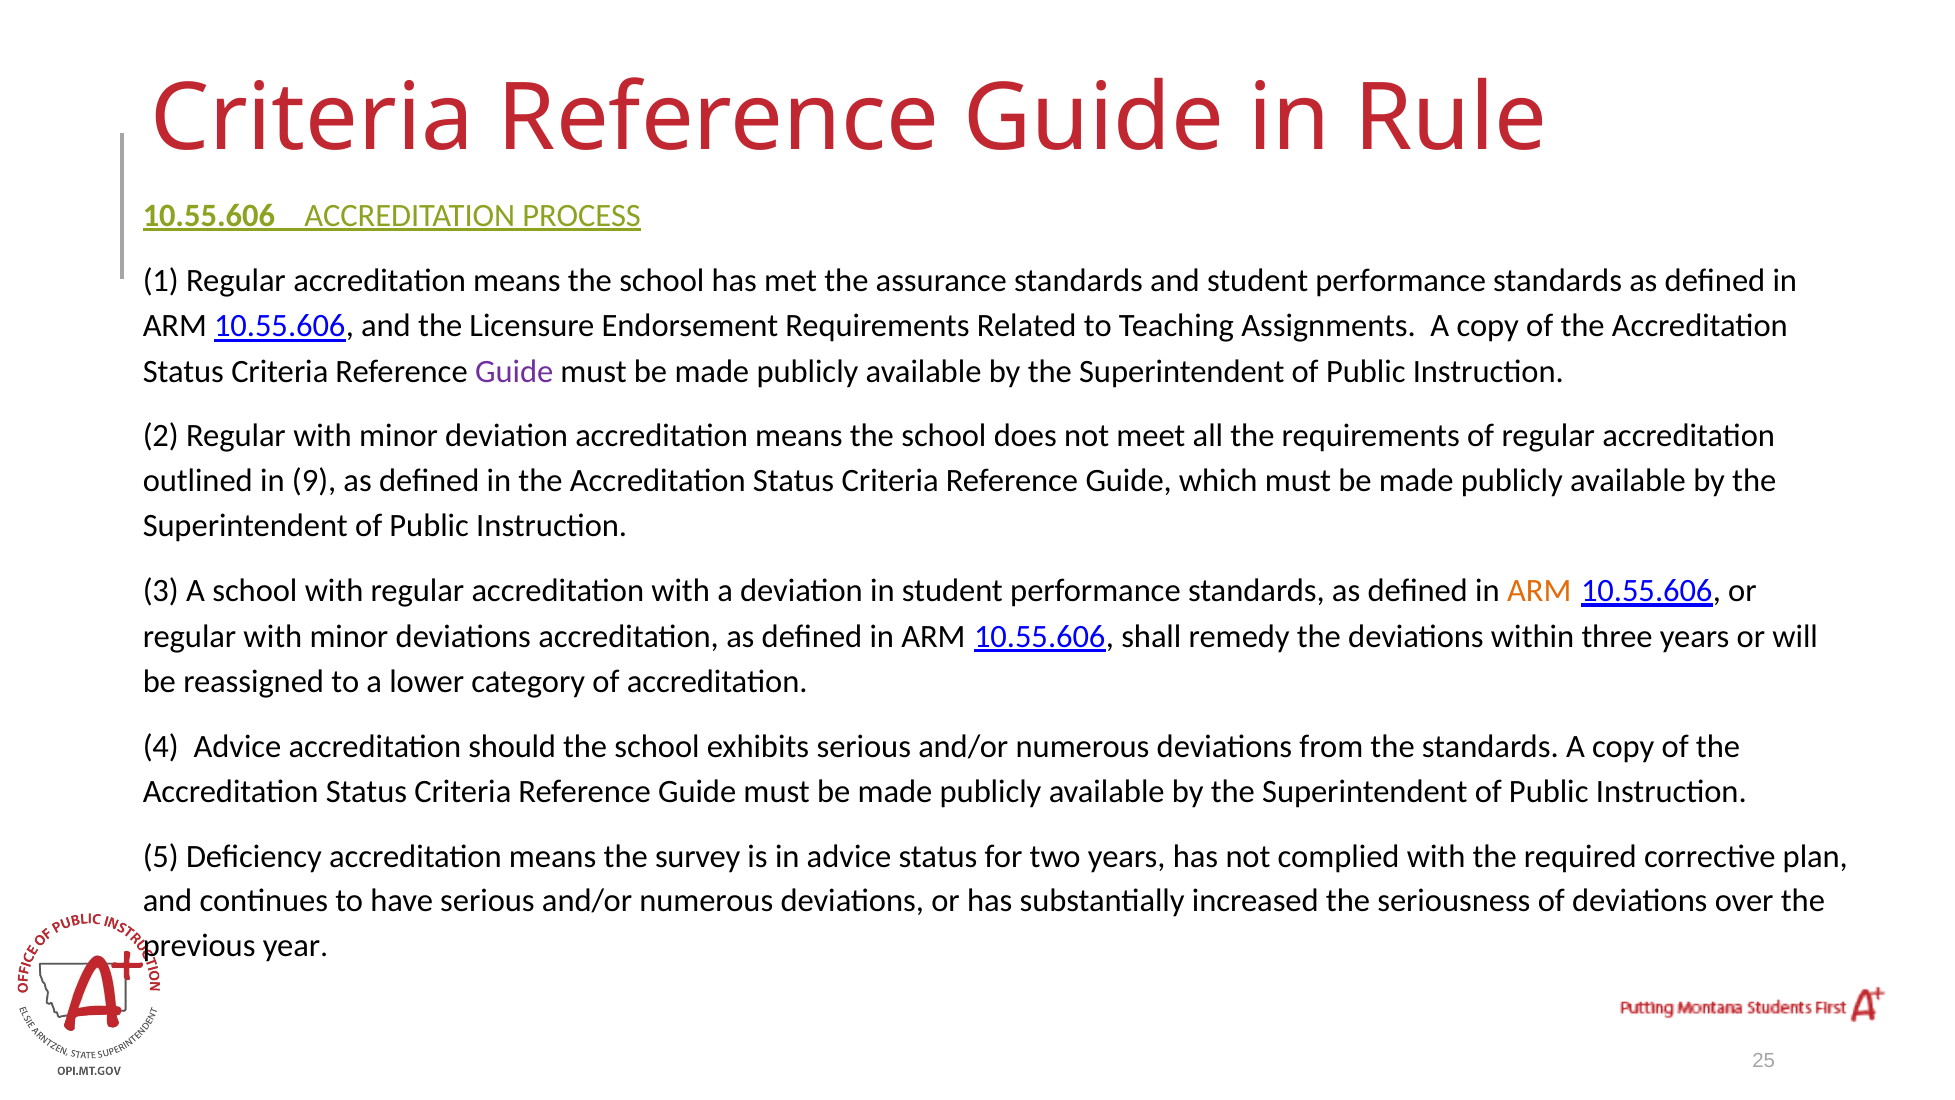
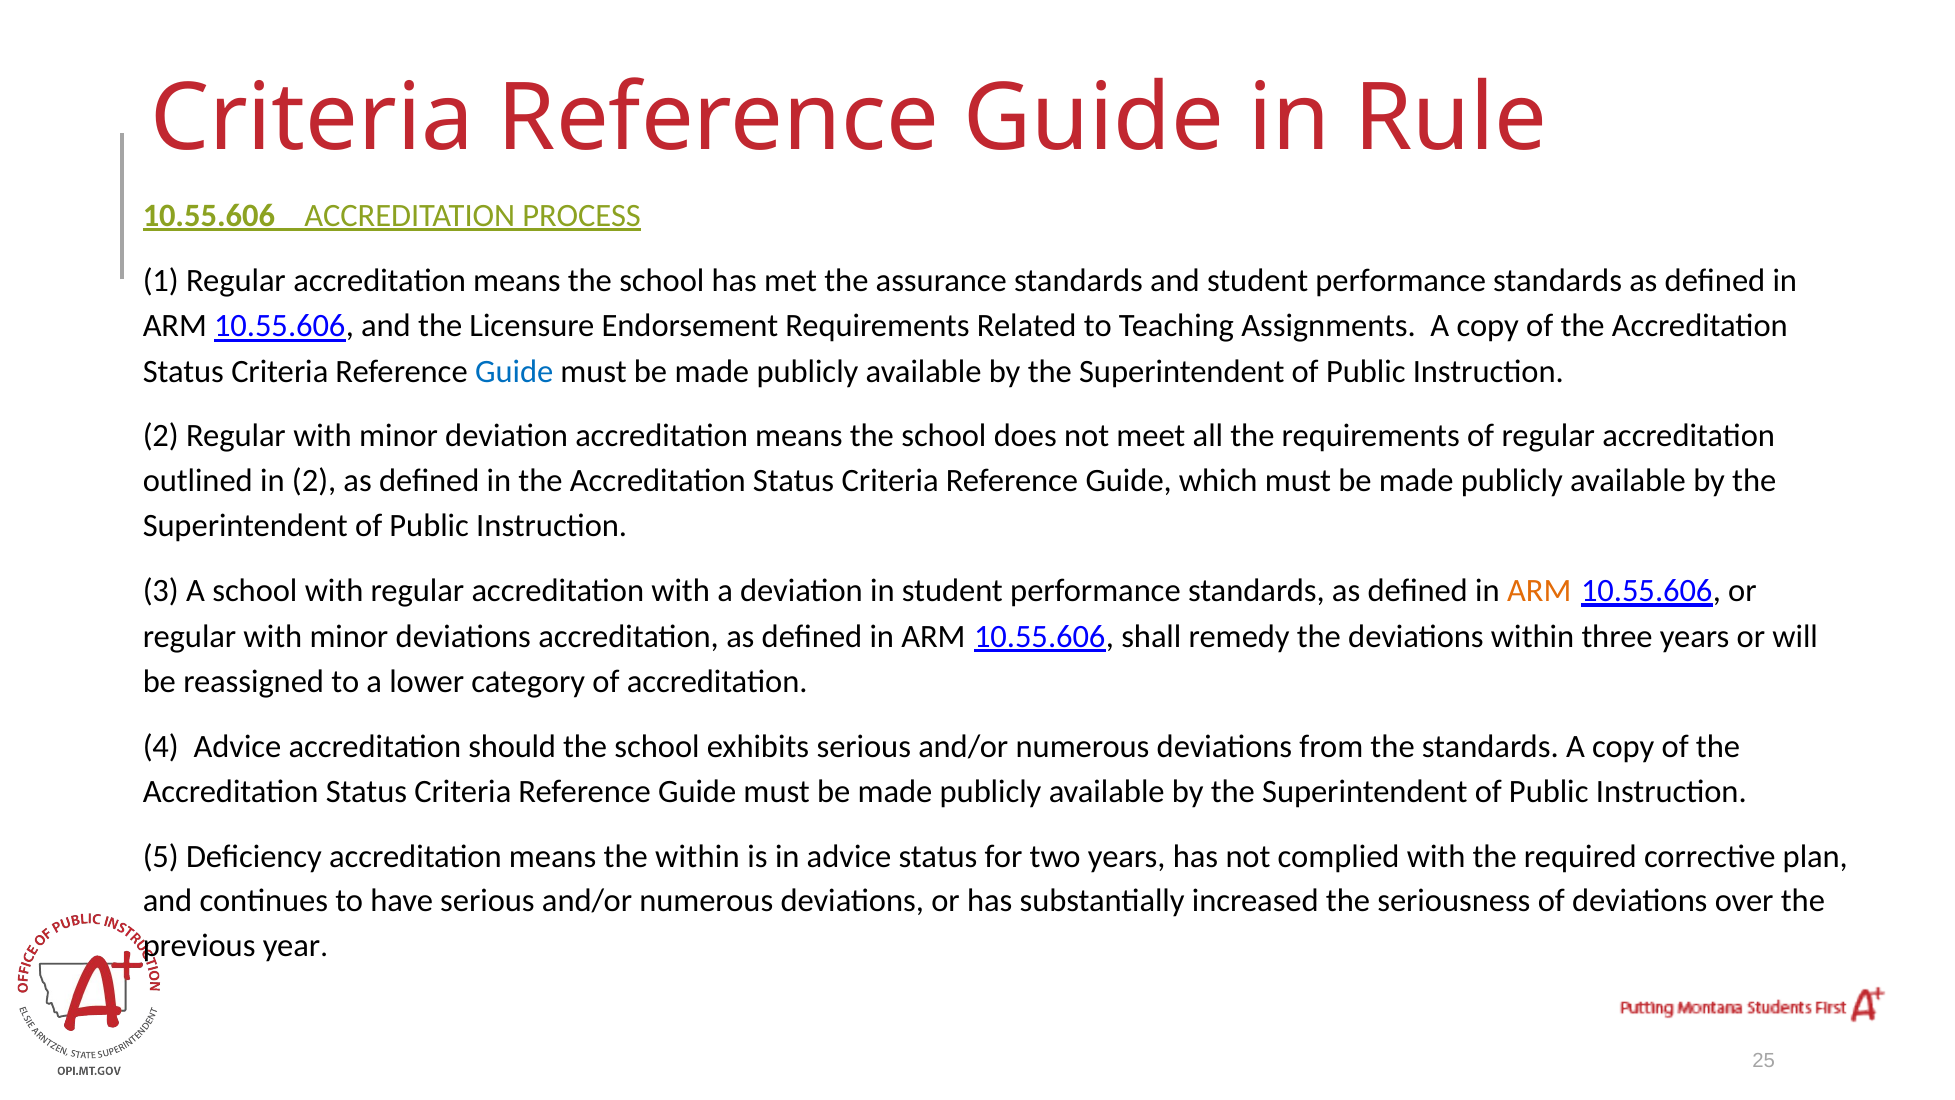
Guide at (514, 372) colour: purple -> blue
in 9: 9 -> 2
the survey: survey -> within
